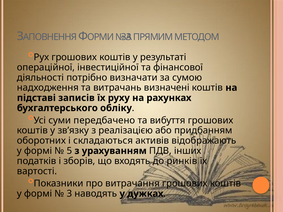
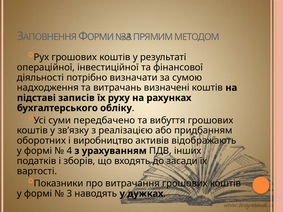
складаються: складаються -> виробництво
5: 5 -> 4
ринків: ринків -> засади
